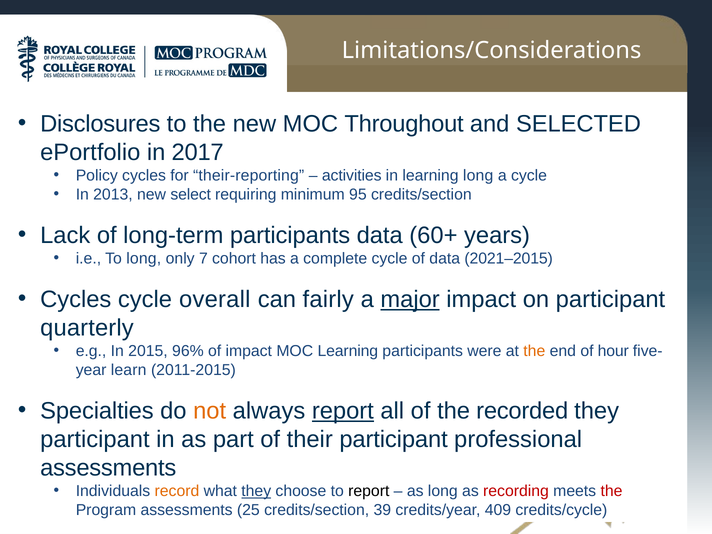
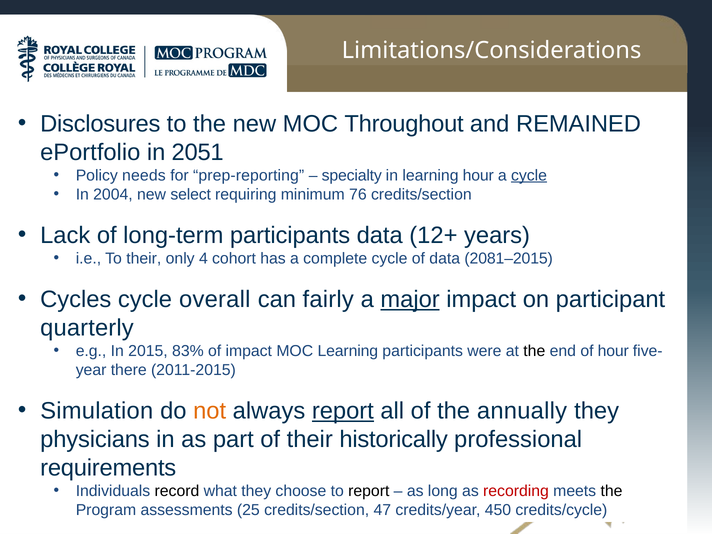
SELECTED: SELECTED -> REMAINED
2017: 2017 -> 2051
Policy cycles: cycles -> needs
their-reporting: their-reporting -> prep-reporting
activities: activities -> specialty
learning long: long -> hour
cycle at (529, 175) underline: none -> present
2013: 2013 -> 2004
95: 95 -> 76
60+: 60+ -> 12+
To long: long -> their
only 7: 7 -> 4
2021–2015: 2021–2015 -> 2081–2015
96%: 96% -> 83%
the at (534, 351) colour: orange -> black
learn: learn -> there
Specialties: Specialties -> Simulation
recorded: recorded -> annually
participant at (95, 439): participant -> physicians
their participant: participant -> historically
assessments at (108, 468): assessments -> requirements
record colour: orange -> black
they at (256, 491) underline: present -> none
the at (611, 491) colour: red -> black
39: 39 -> 47
409: 409 -> 450
